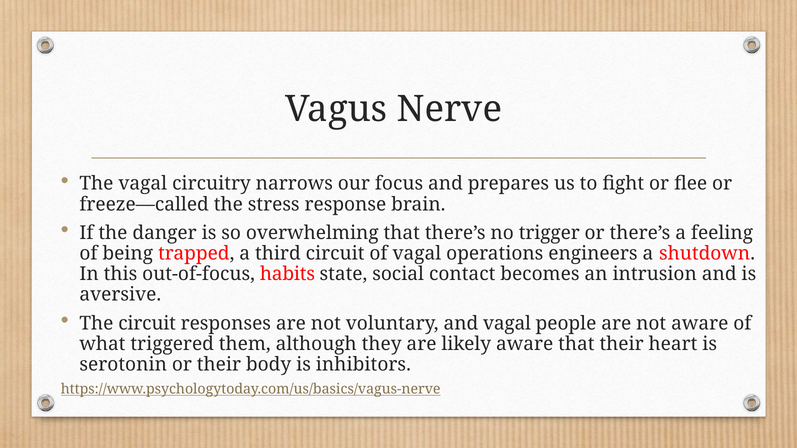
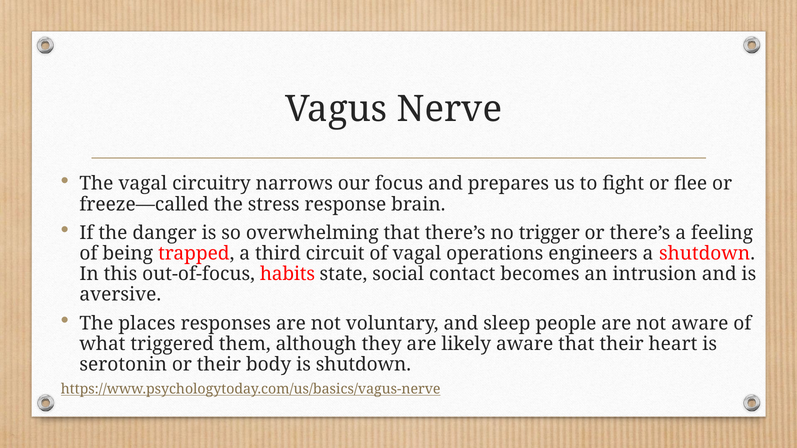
The circuit: circuit -> places
and vagal: vagal -> sleep
is inhibitors: inhibitors -> shutdown
